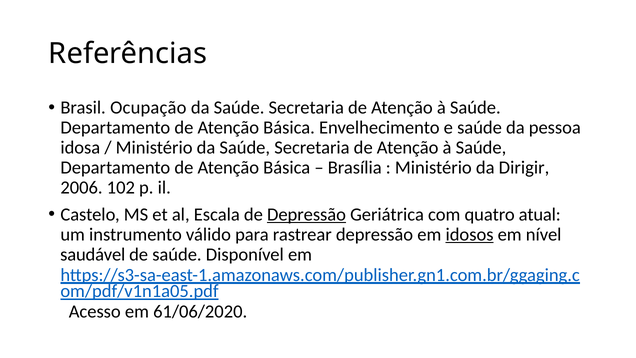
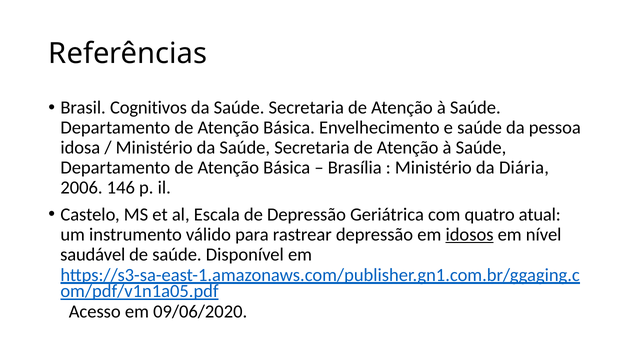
Ocupação: Ocupação -> Cognitivos
Dirigir: Dirigir -> Diária
102: 102 -> 146
Depressão at (306, 214) underline: present -> none
61/06/2020: 61/06/2020 -> 09/06/2020
